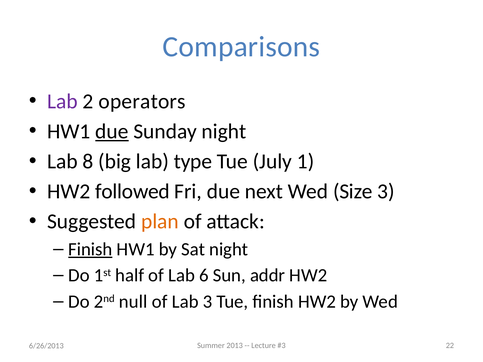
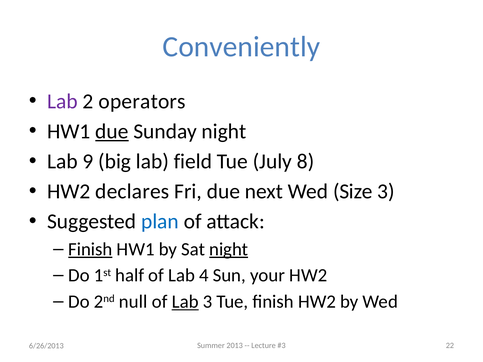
Comparisons: Comparisons -> Conveniently
8: 8 -> 9
type: type -> field
1: 1 -> 8
followed: followed -> declares
plan colour: orange -> blue
night at (229, 249) underline: none -> present
6: 6 -> 4
addr: addr -> your
Lab at (185, 302) underline: none -> present
